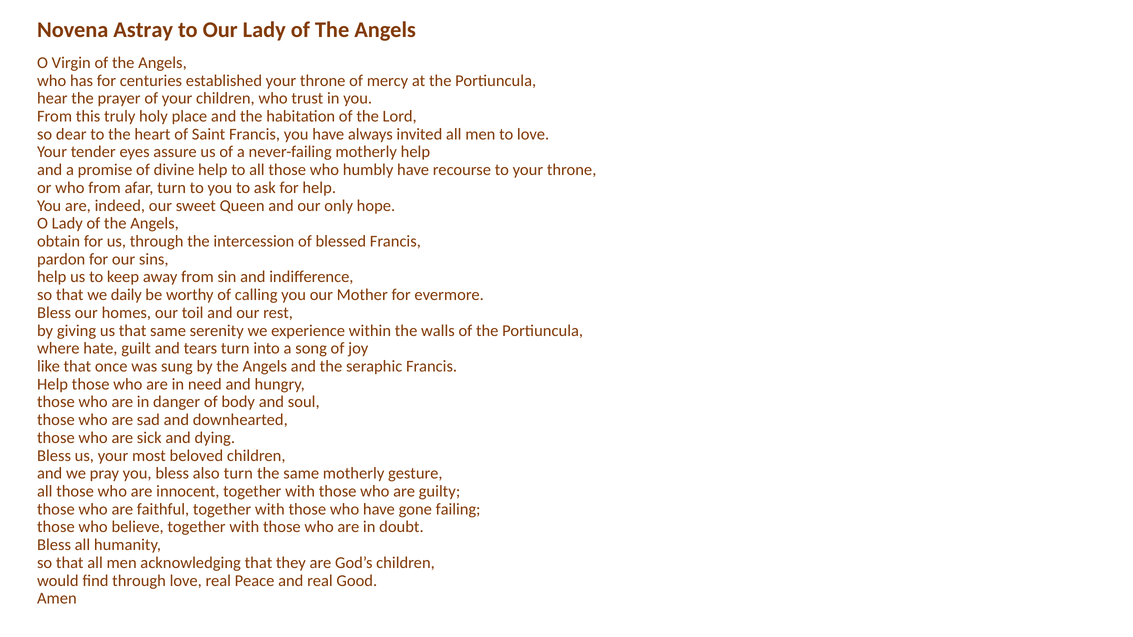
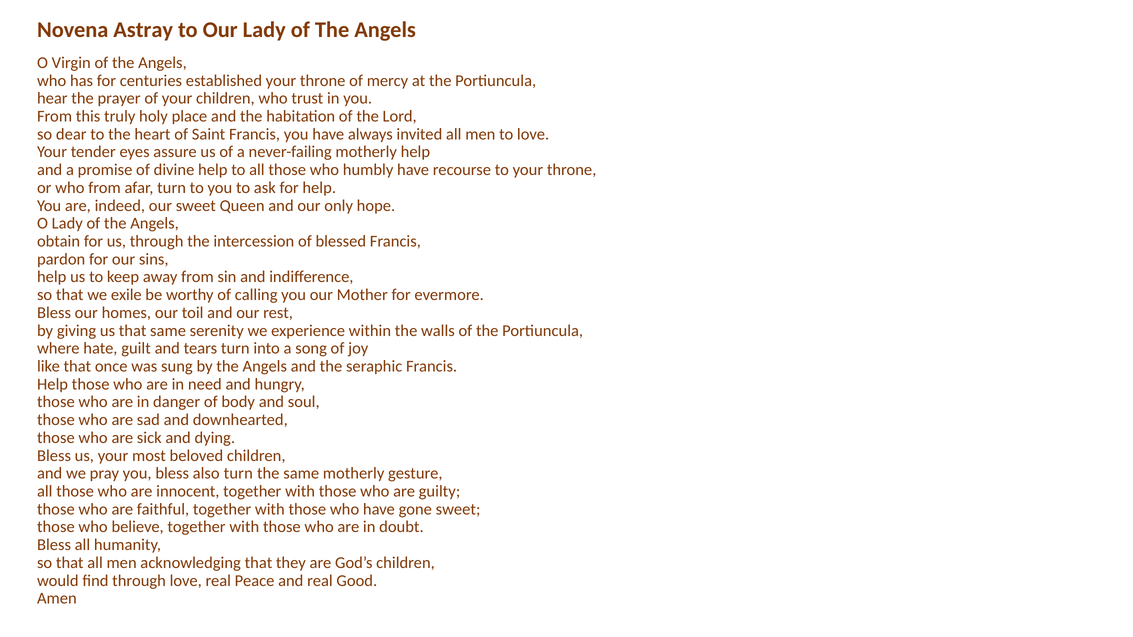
daily: daily -> exile
gone failing: failing -> sweet
